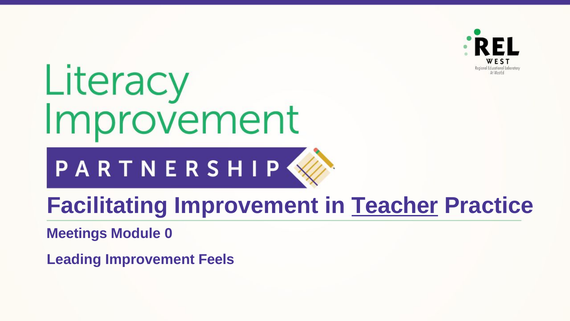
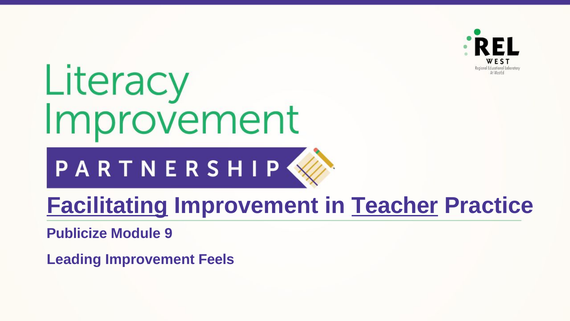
Facilitating underline: none -> present
Meetings: Meetings -> Publicize
0: 0 -> 9
